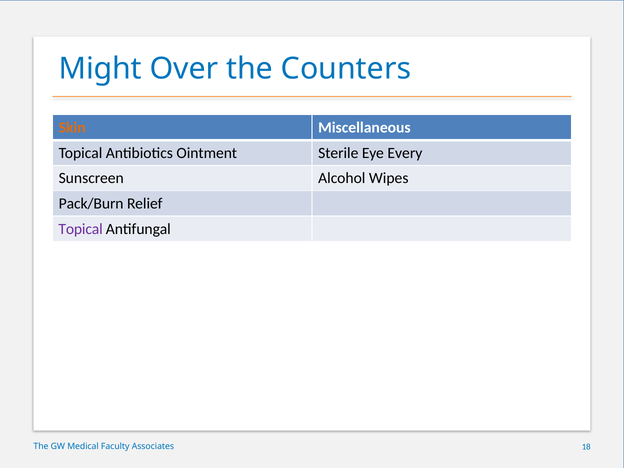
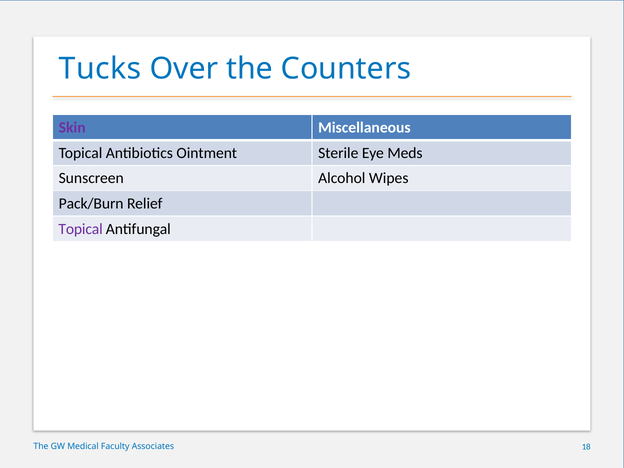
Might: Might -> Tucks
Skin colour: orange -> purple
Every: Every -> Meds
